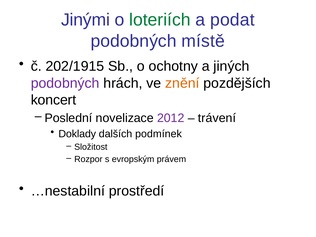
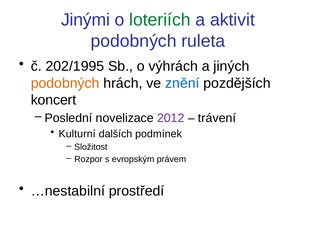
podat: podat -> aktivit
místě: místě -> ruleta
202/1915: 202/1915 -> 202/1995
ochotny: ochotny -> výhrách
podobných at (65, 83) colour: purple -> orange
znění colour: orange -> blue
Doklady: Doklady -> Kulturní
